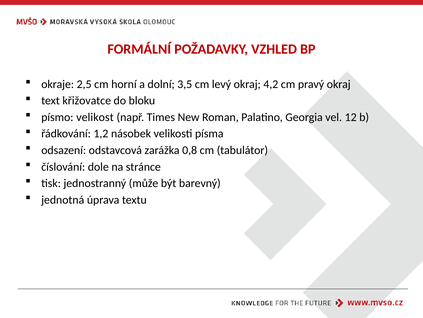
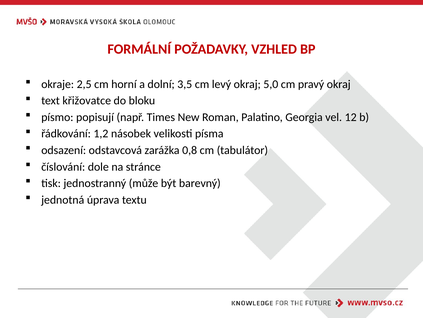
4,2: 4,2 -> 5,0
velikost: velikost -> popisují
